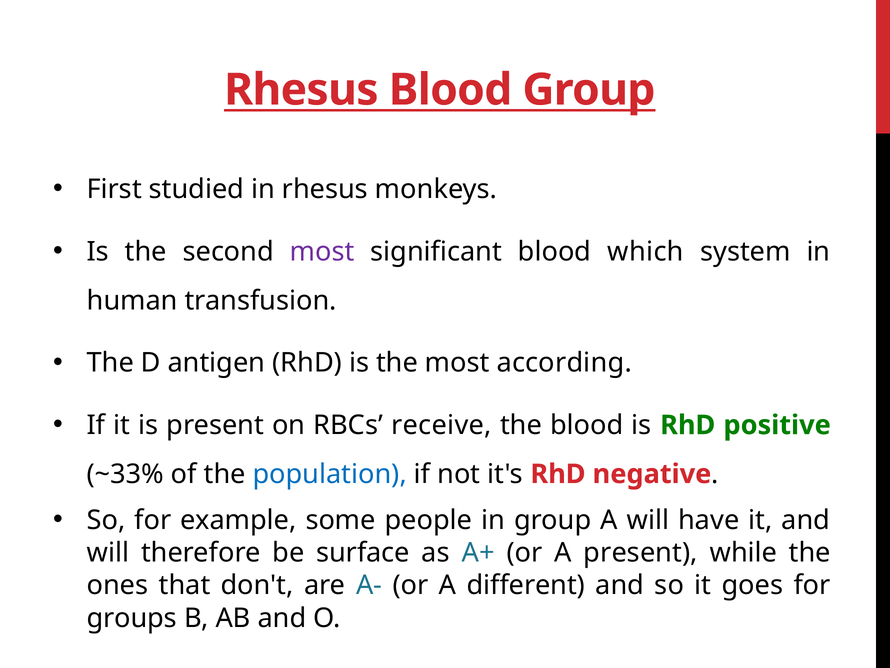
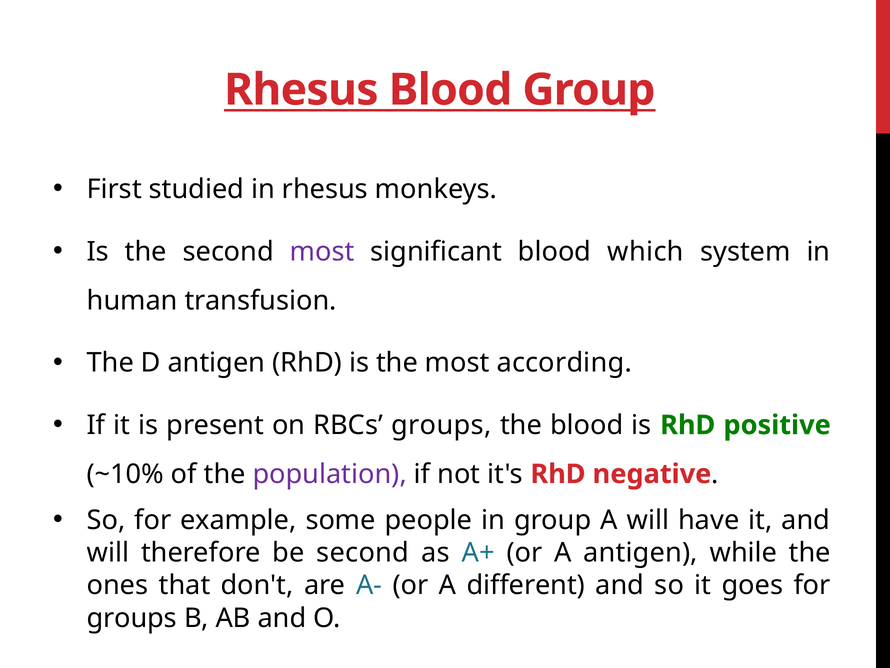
RBCs receive: receive -> groups
~33%: ~33% -> ~10%
population colour: blue -> purple
be surface: surface -> second
A present: present -> antigen
